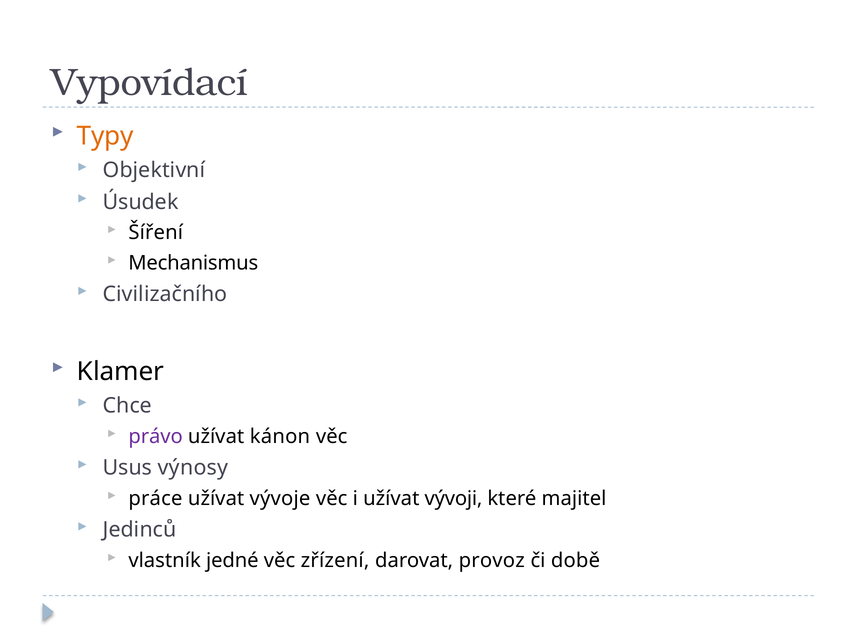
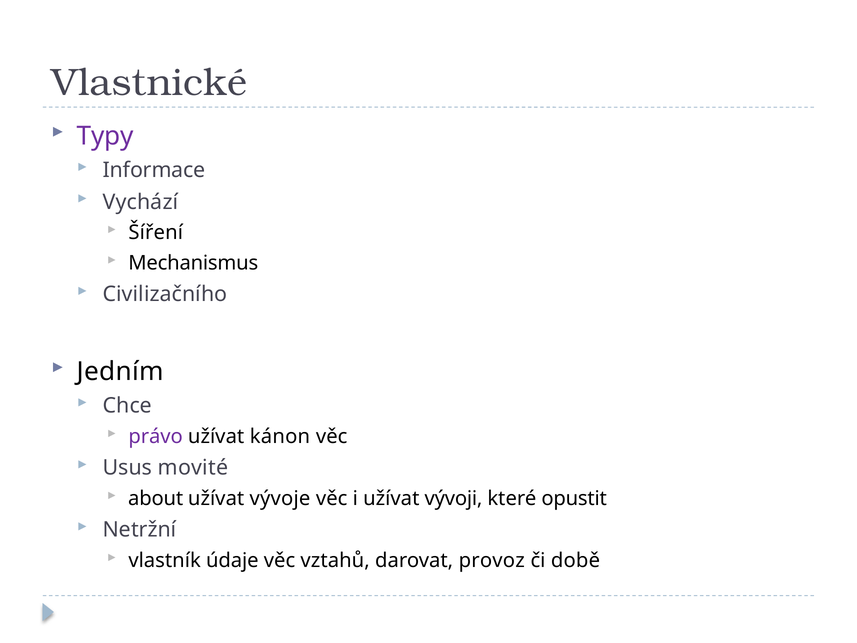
Vypovídací: Vypovídací -> Vlastnické
Typy colour: orange -> purple
Objektivní: Objektivní -> Informace
Úsudek: Úsudek -> Vychází
Klamer: Klamer -> Jedním
výnosy: výnosy -> movité
práce: práce -> about
majitel: majitel -> opustit
Jedinců: Jedinců -> Netržní
jedné: jedné -> údaje
zřízení: zřízení -> vztahů
